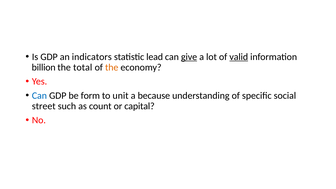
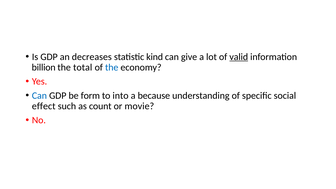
indicators: indicators -> decreases
lead: lead -> kind
give underline: present -> none
the at (112, 67) colour: orange -> blue
unit: unit -> into
street: street -> effect
capital: capital -> movie
